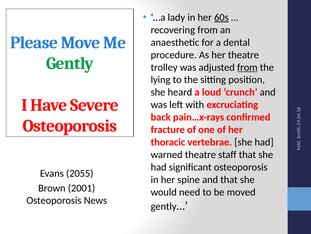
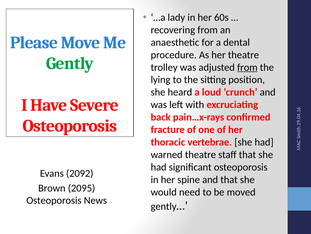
60s underline: present -> none
2055: 2055 -> 2092
2001: 2001 -> 2095
